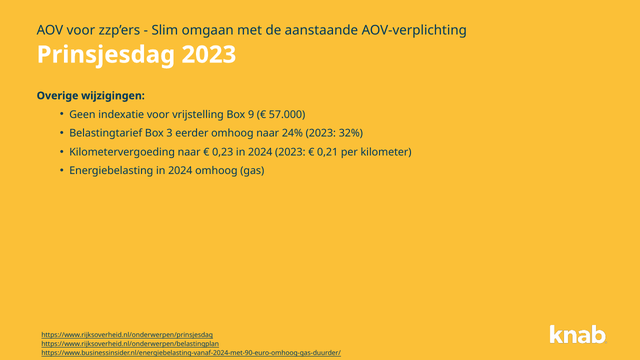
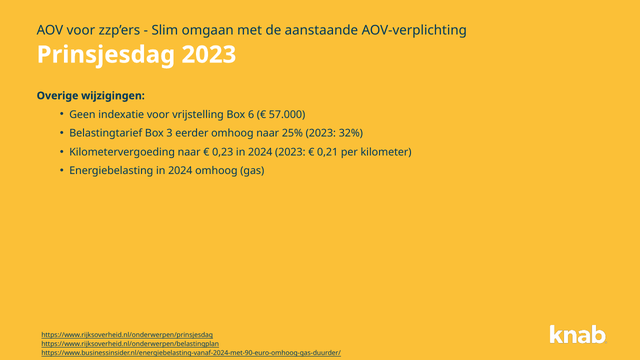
9: 9 -> 6
24%: 24% -> 25%
